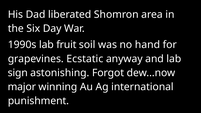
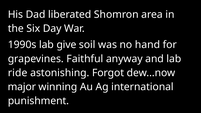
fruit: fruit -> give
Ecstatic: Ecstatic -> Faithful
sign: sign -> ride
